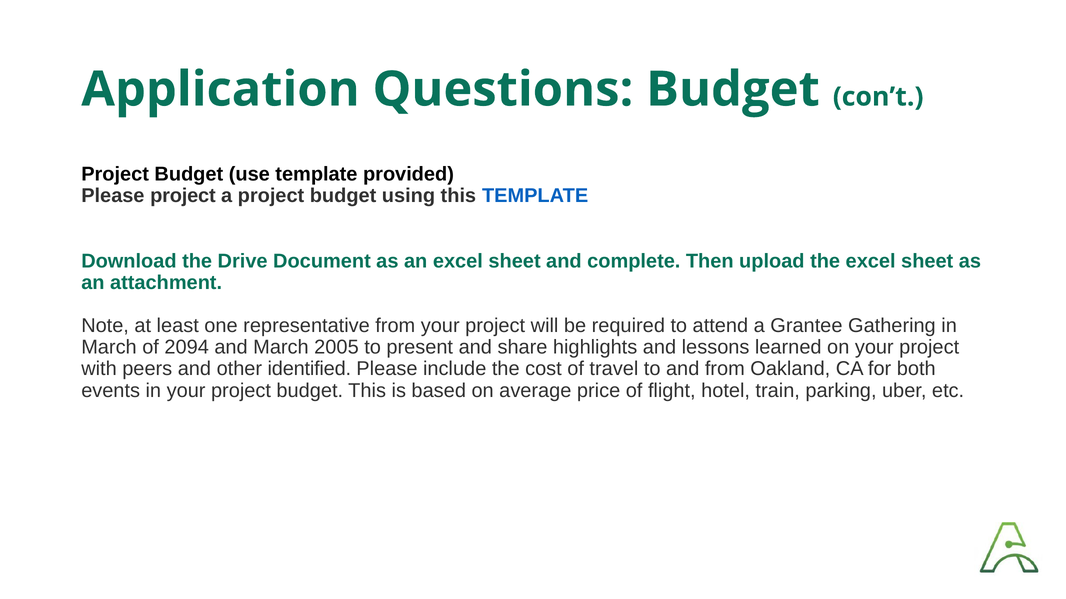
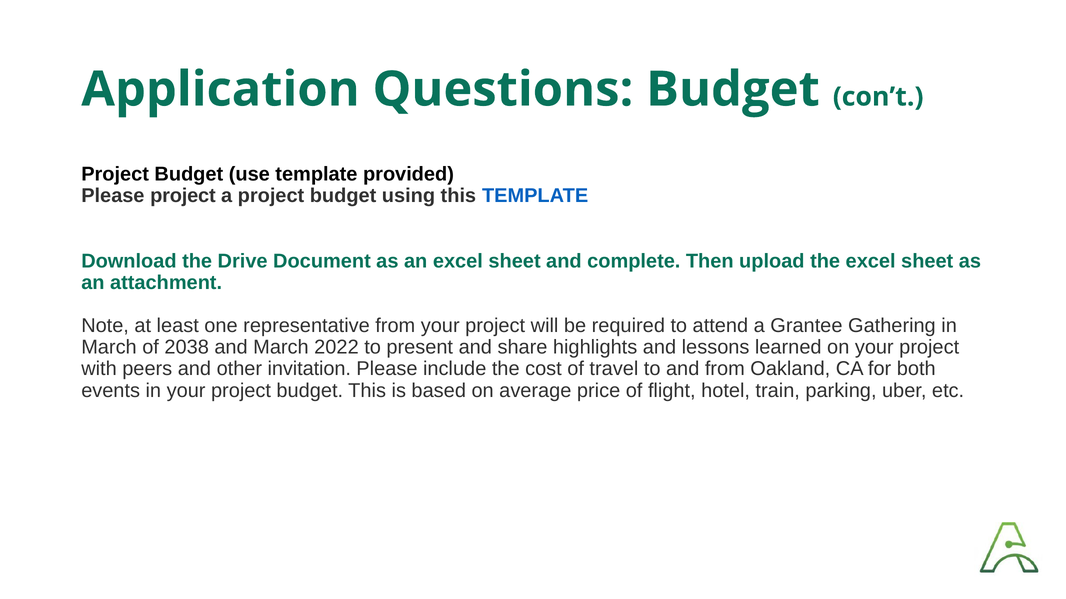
2094: 2094 -> 2038
2005: 2005 -> 2022
identified: identified -> invitation
